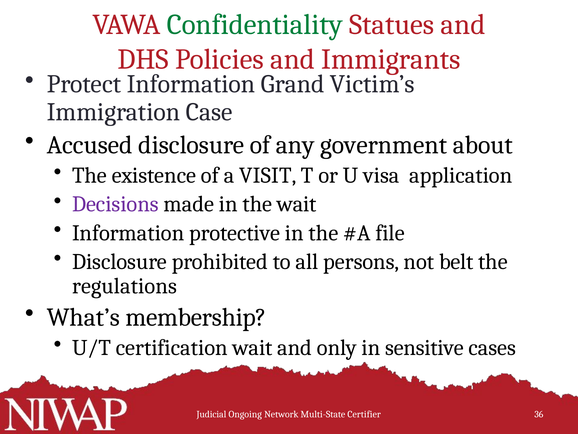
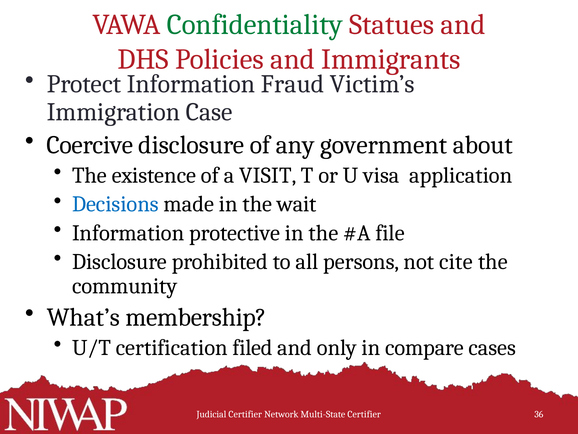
Grand: Grand -> Fraud
Accused: Accused -> Coercive
Decisions colour: purple -> blue
belt: belt -> cite
regulations: regulations -> community
certification wait: wait -> filed
sensitive: sensitive -> compare
Judicial Ongoing: Ongoing -> Certifier
